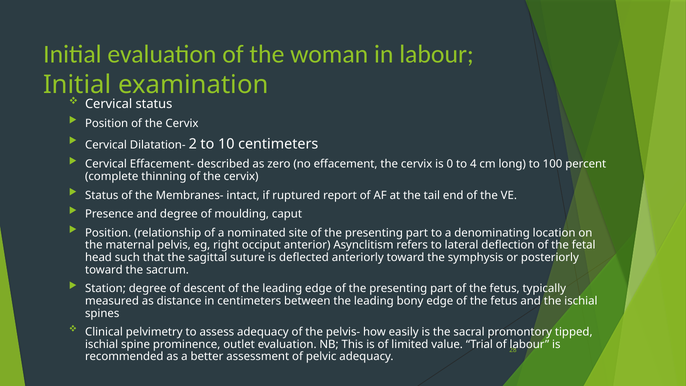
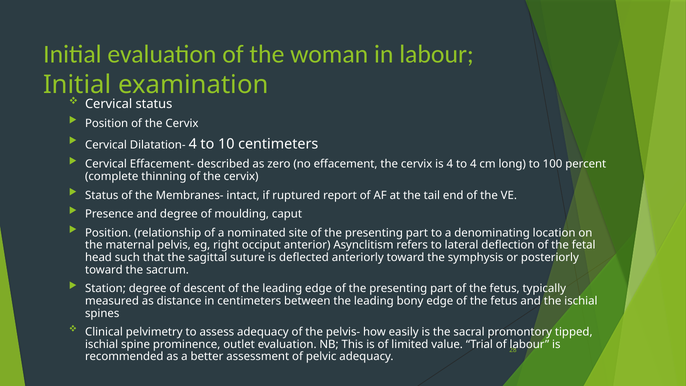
Dilatation- 2: 2 -> 4
is 0: 0 -> 4
